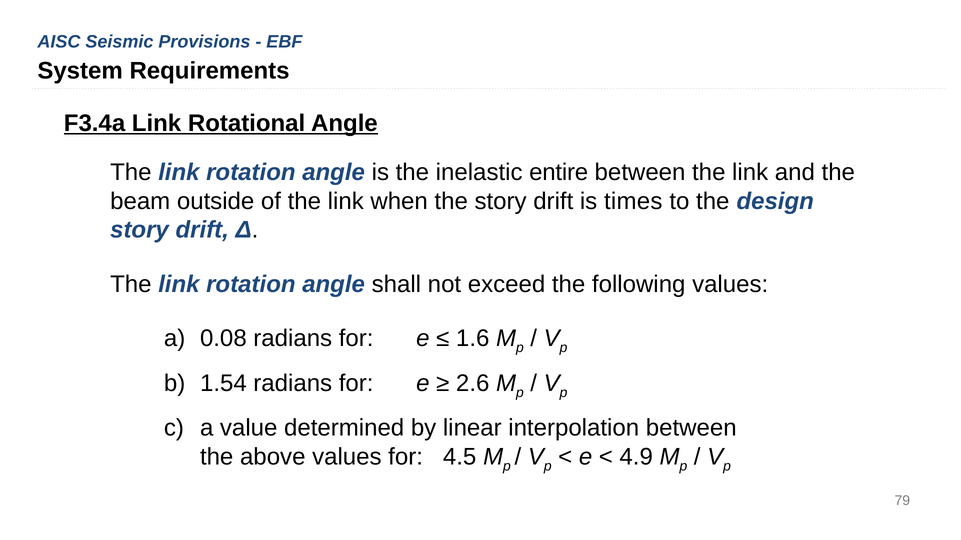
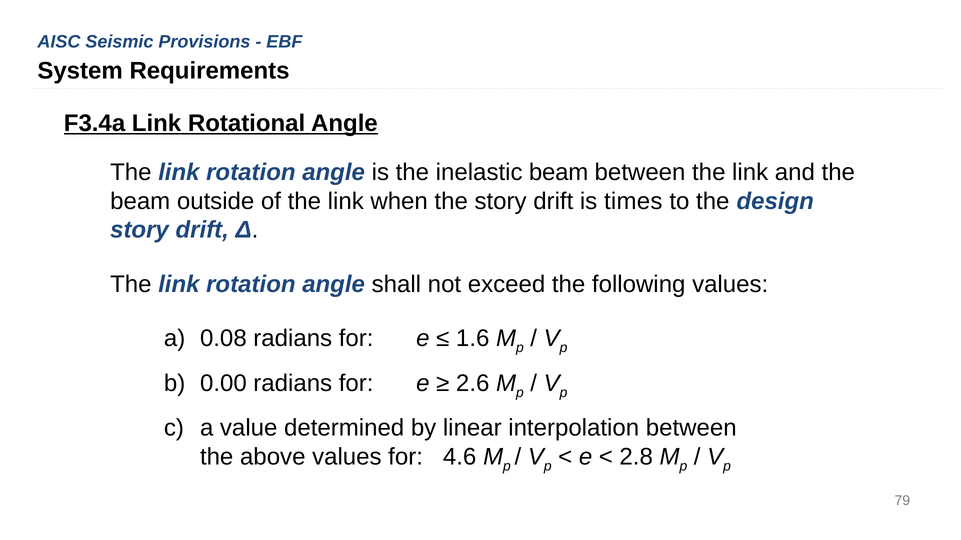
inelastic entire: entire -> beam
1.54: 1.54 -> 0.00
4.5: 4.5 -> 4.6
4.9: 4.9 -> 2.8
